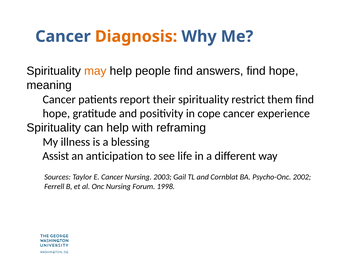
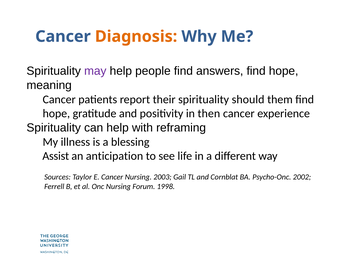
may colour: orange -> purple
restrict: restrict -> should
cope: cope -> then
